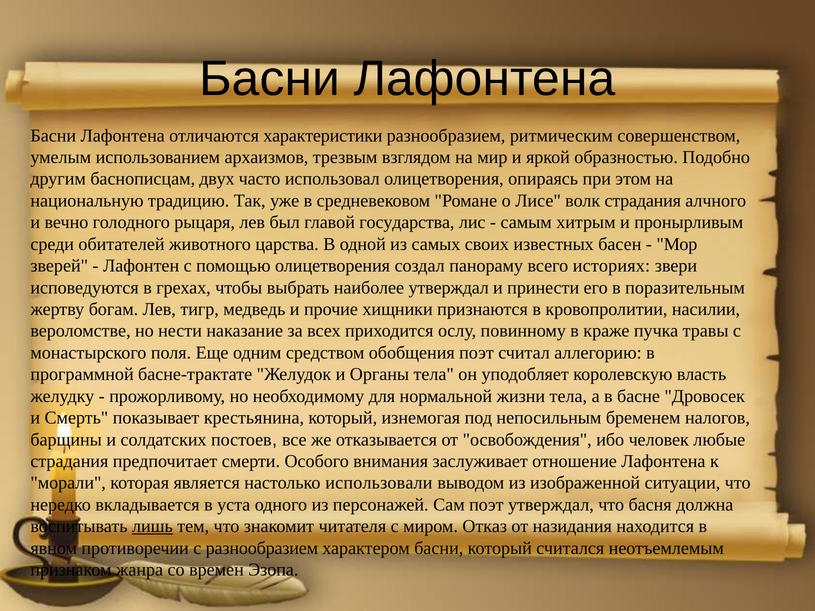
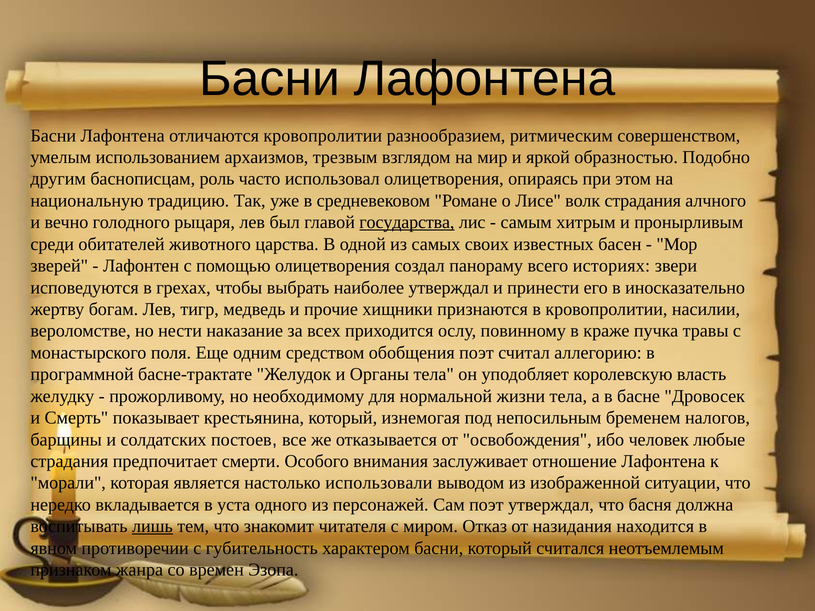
отличаются характеристики: характеристики -> кровопролитии
двух: двух -> роль
государства underline: none -> present
поразительным: поразительным -> иносказательно
с разнообразием: разнообразием -> губительность
